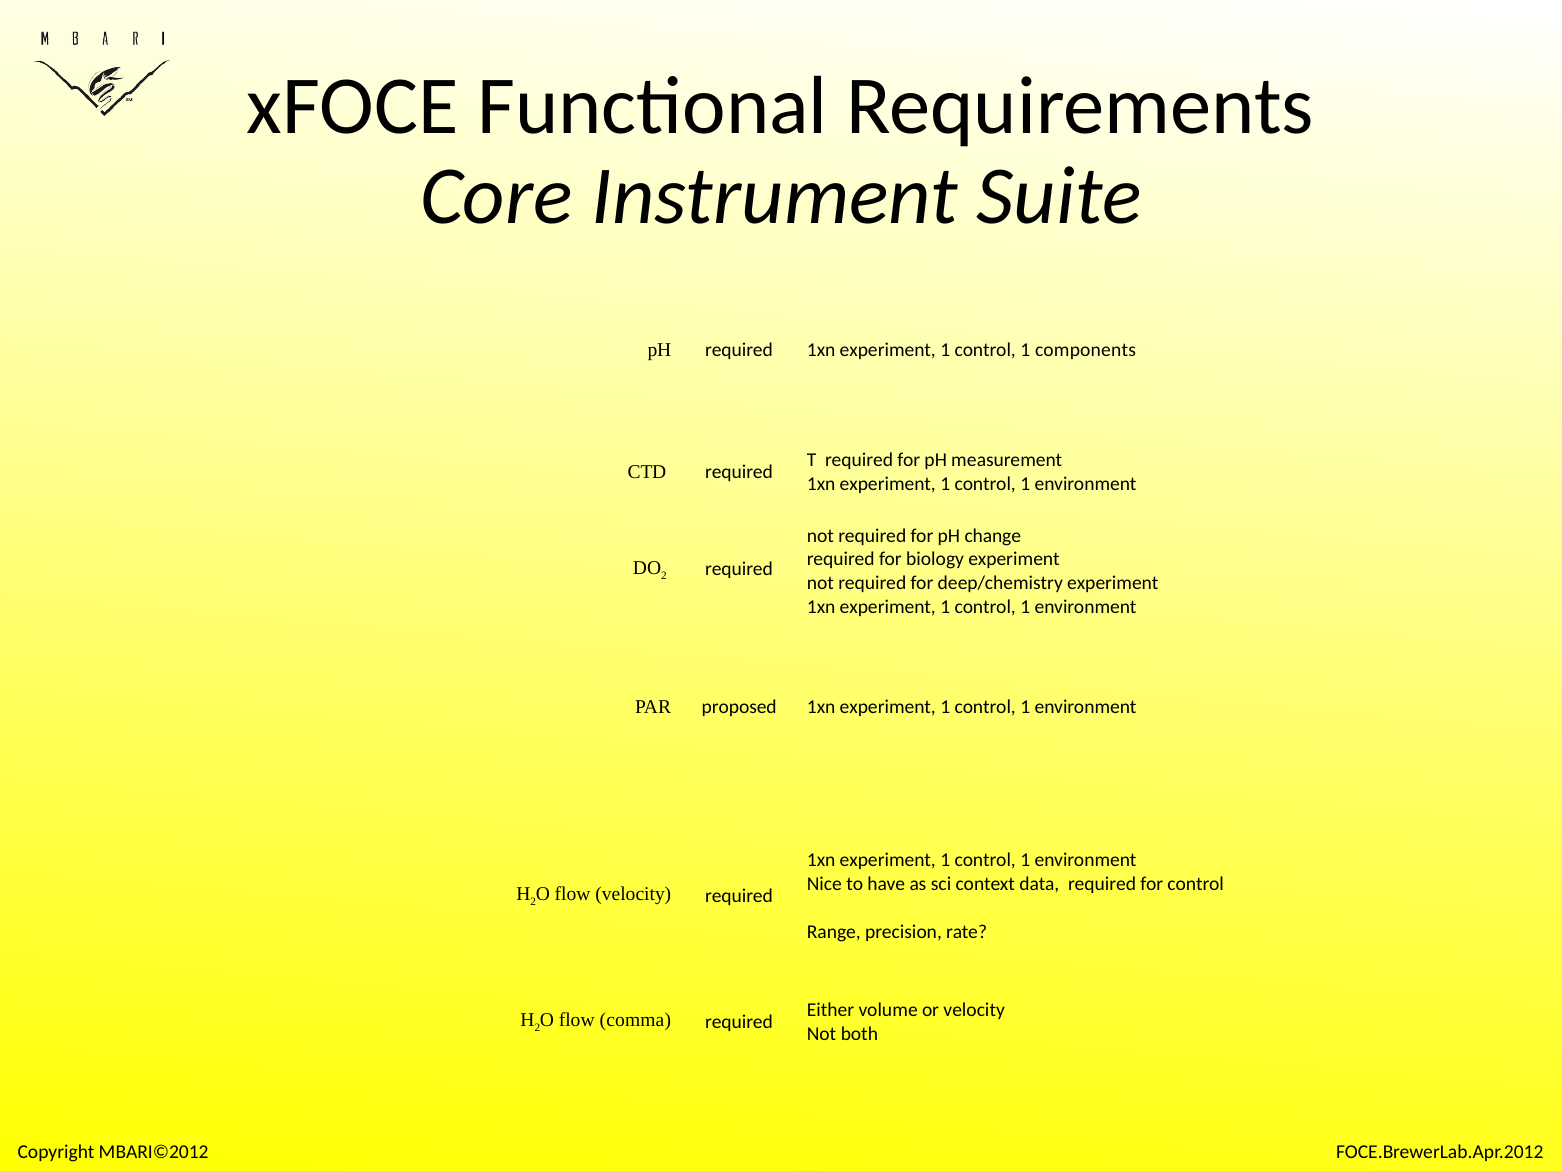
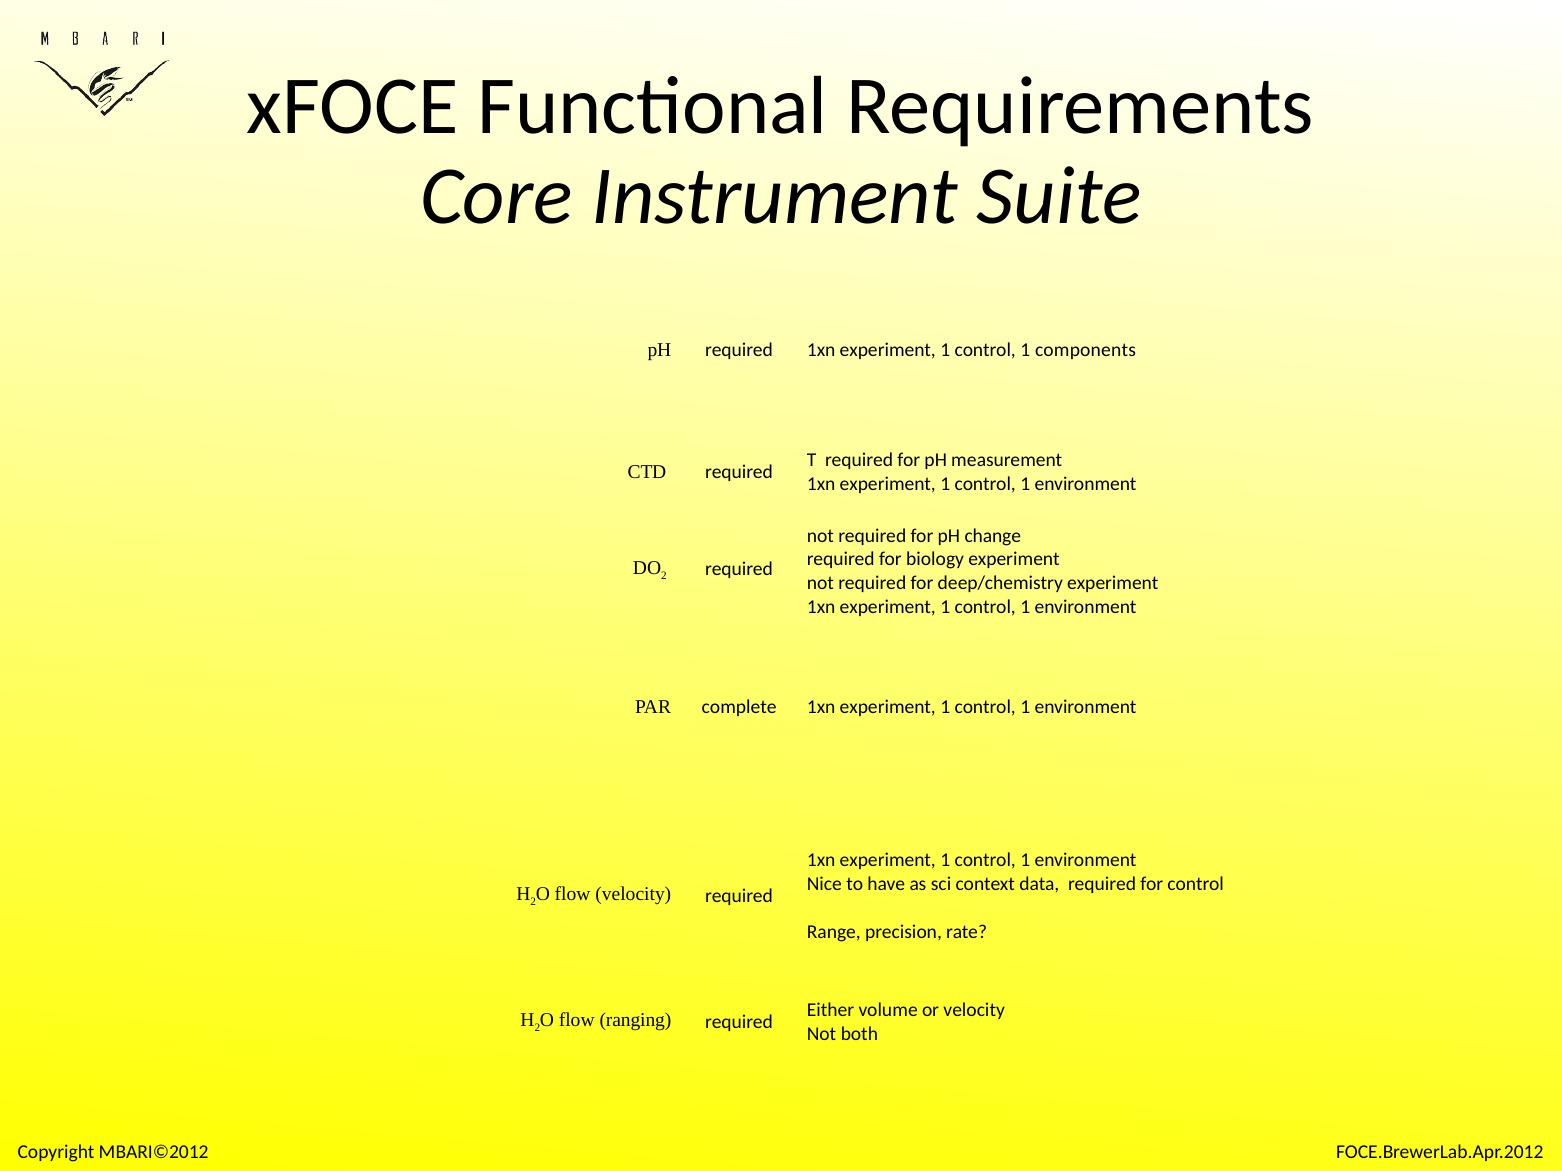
proposed: proposed -> complete
comma: comma -> ranging
